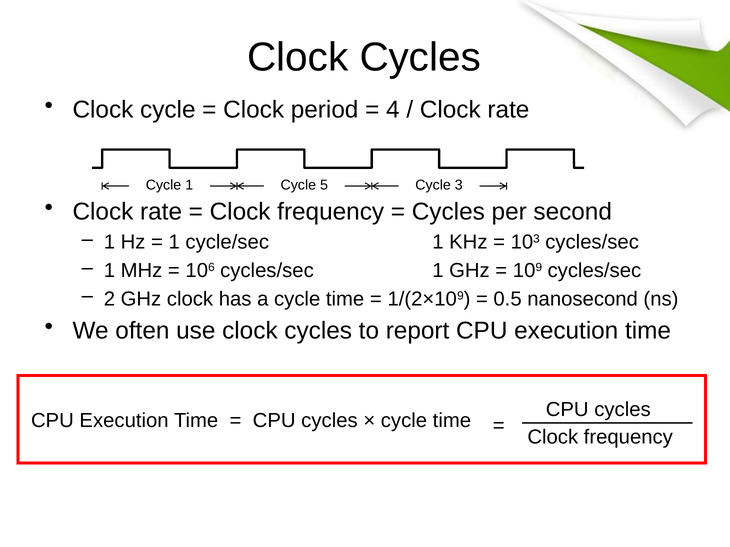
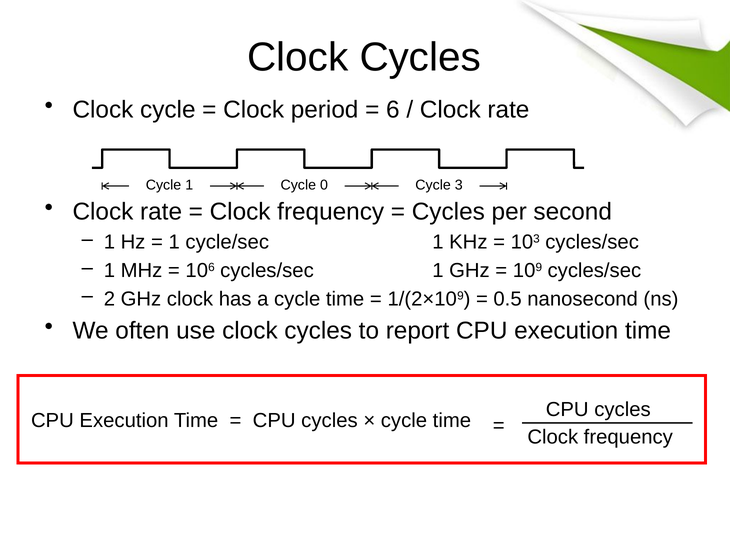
4: 4 -> 6
5: 5 -> 0
